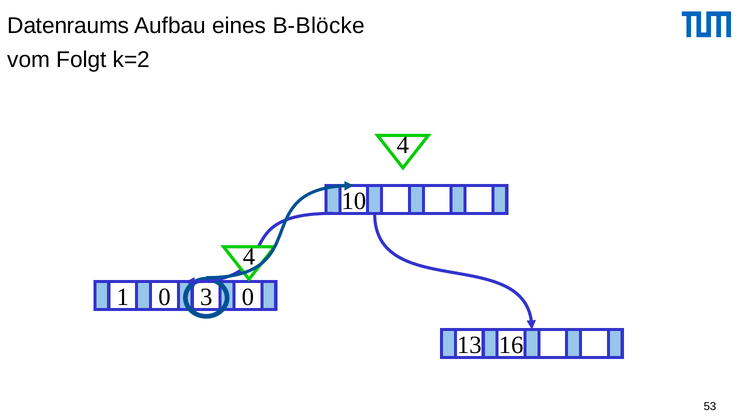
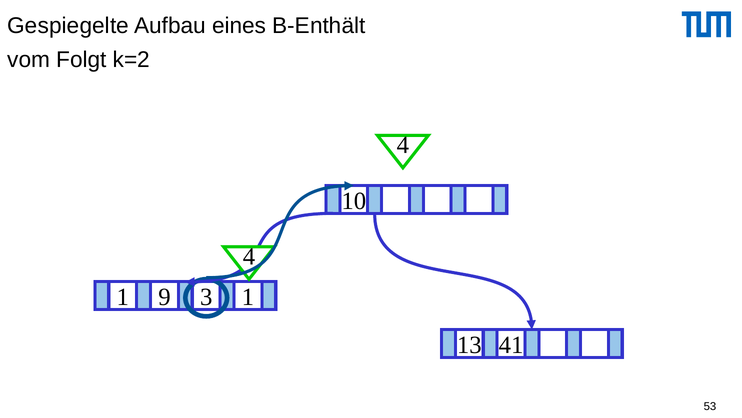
Datenraums: Datenraums -> Gespiegelte
B-Blöcke: B-Blöcke -> B-Enthält
1 0: 0 -> 9
3 0: 0 -> 1
16: 16 -> 41
